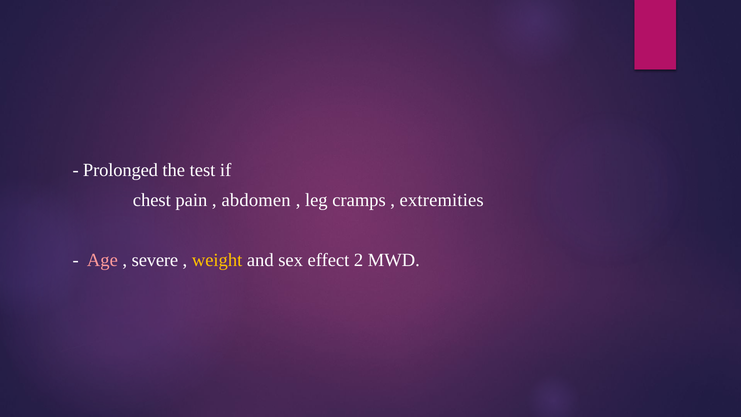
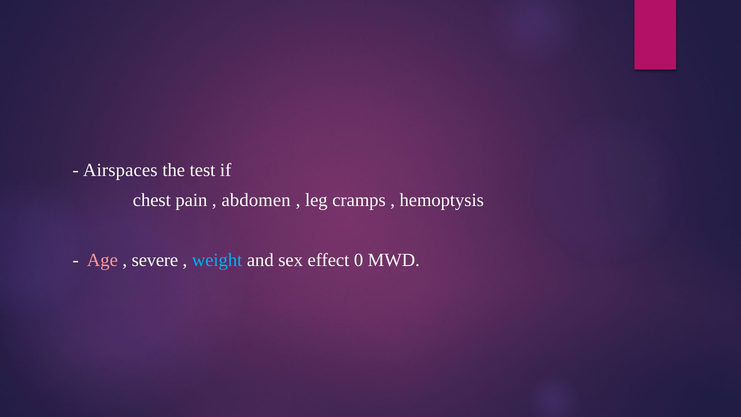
Prolonged: Prolonged -> Airspaces
extremities: extremities -> hemoptysis
weight colour: yellow -> light blue
2: 2 -> 0
